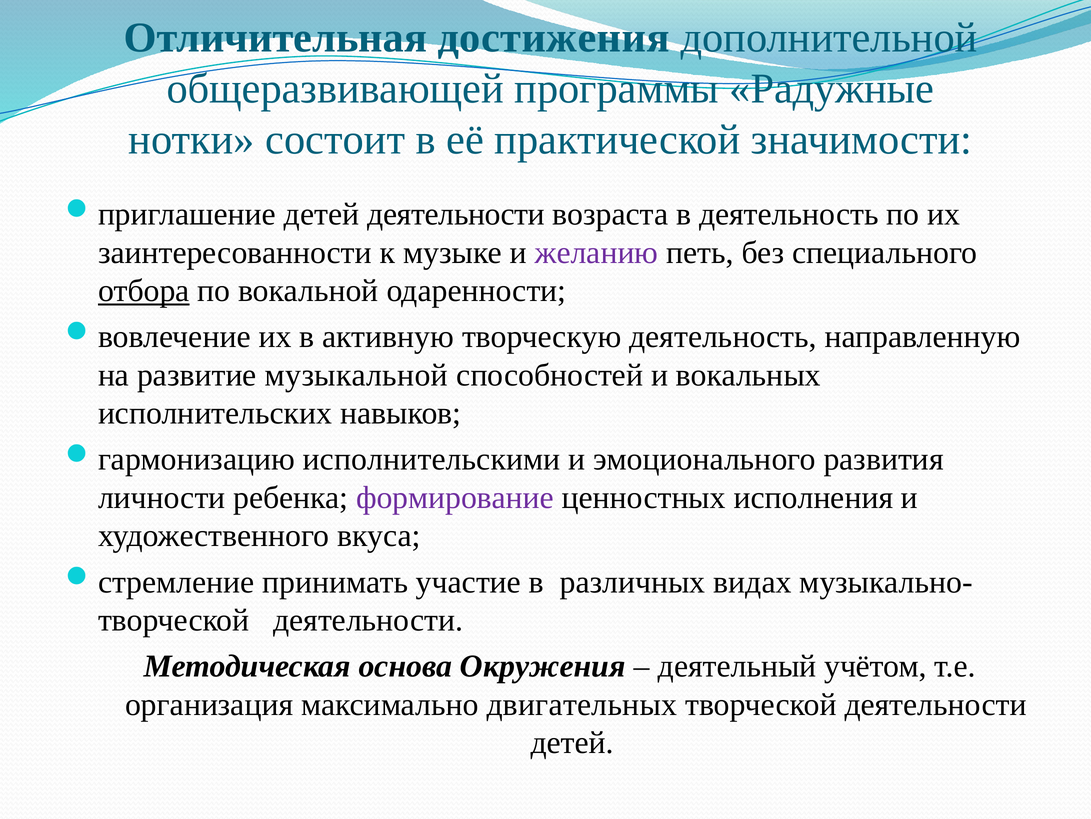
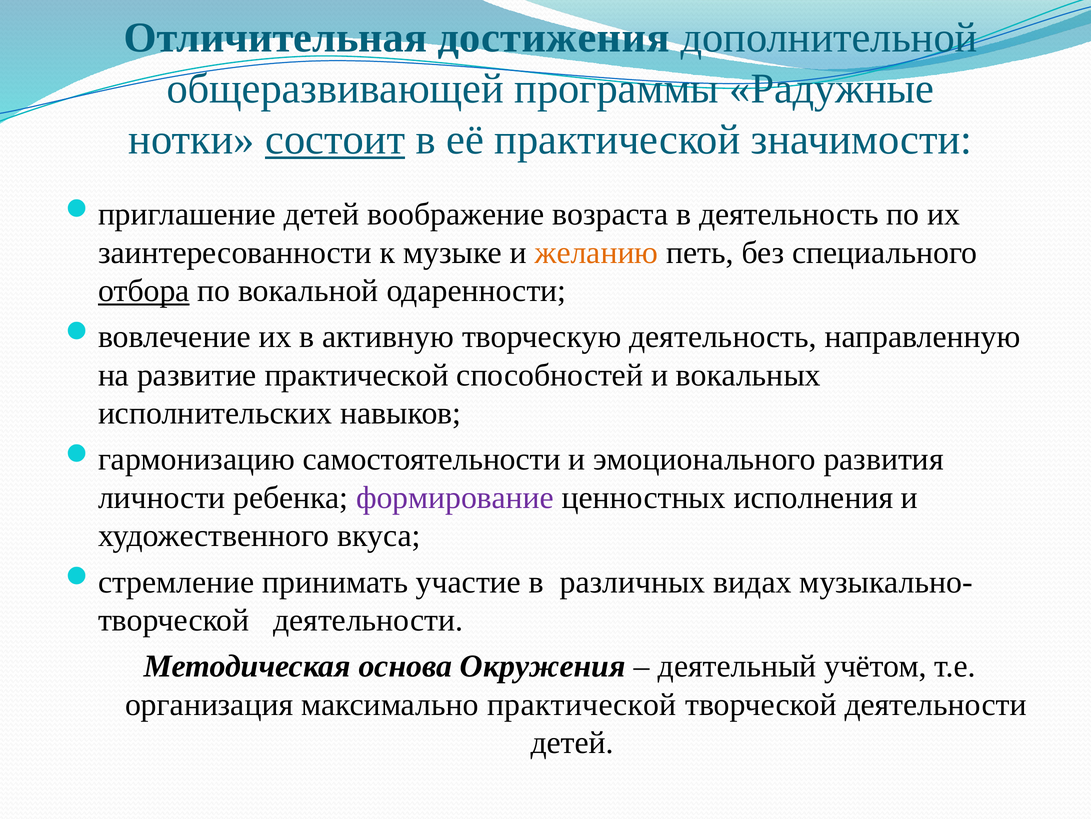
состоит underline: none -> present
детей деятельности: деятельности -> воображение
желанию colour: purple -> orange
развитие музыкальной: музыкальной -> практической
исполнительскими: исполнительскими -> самостоятельности
максимально двигательных: двигательных -> практической
